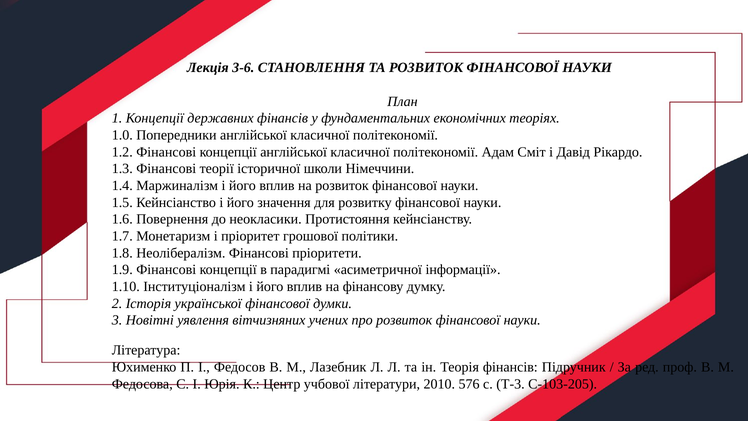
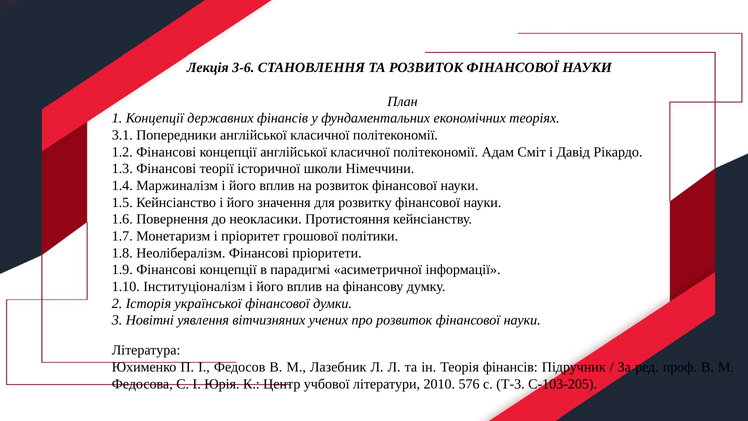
1.0: 1.0 -> 3.1
